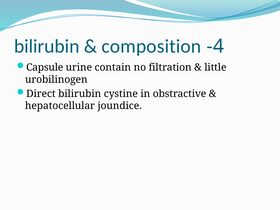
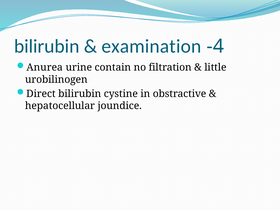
composition: composition -> examination
Capsule: Capsule -> Anurea
